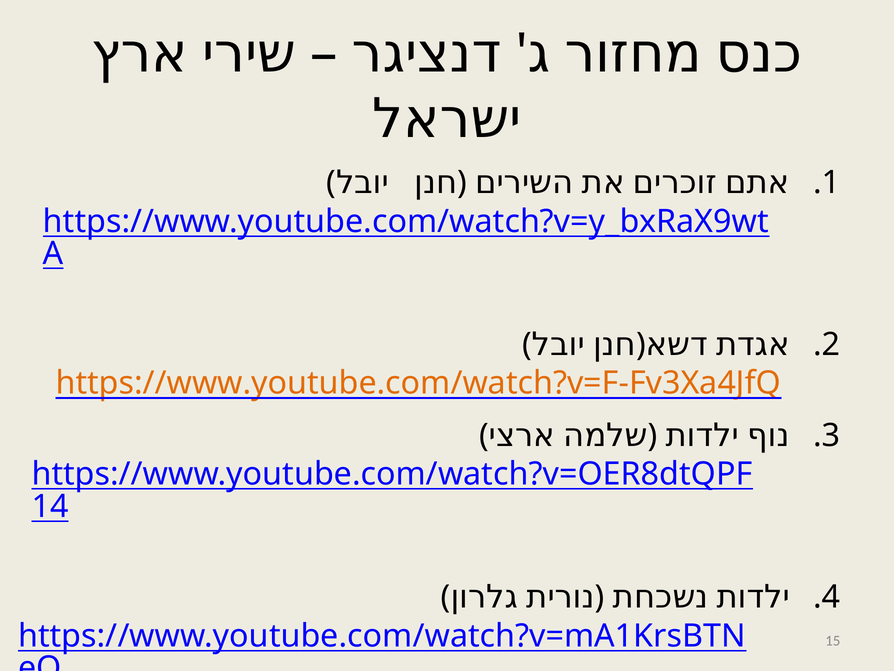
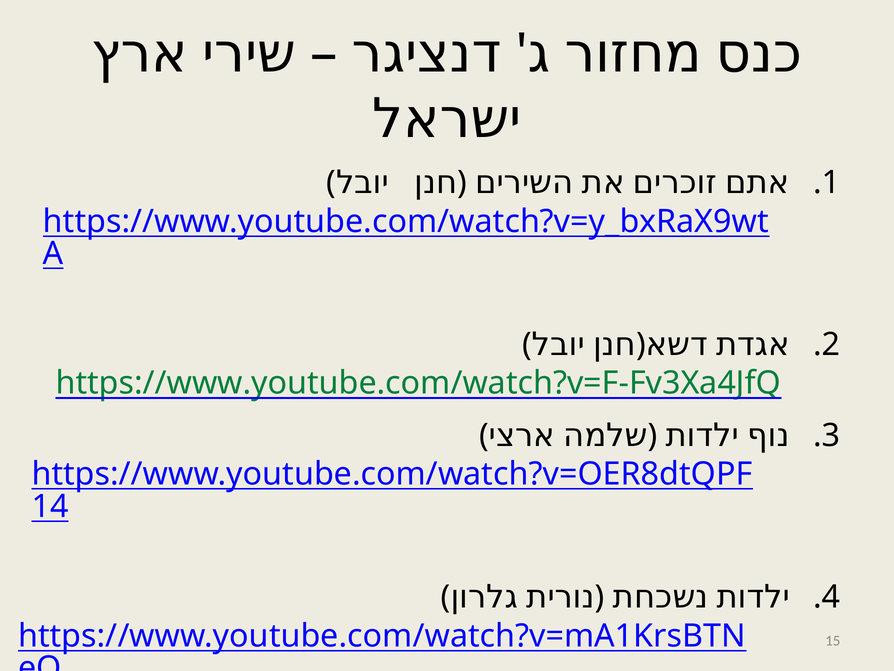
https://www.youtube.com/watch?v=F-Fv3Xa4JfQ colour: orange -> green
